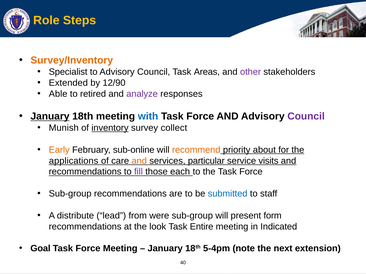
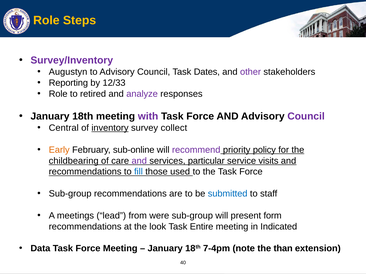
Survey/Inventory colour: orange -> purple
Specialist: Specialist -> Augustyn
Areas: Areas -> Dates
Extended: Extended -> Reporting
12/90: 12/90 -> 12/33
Able at (58, 94): Able -> Role
January at (50, 117) underline: present -> none
with colour: blue -> purple
Munish: Munish -> Central
recommend colour: orange -> purple
about: about -> policy
applications: applications -> childbearing
and at (139, 161) colour: orange -> purple
fill colour: purple -> blue
each: each -> used
distribute: distribute -> meetings
Goal: Goal -> Data
5-4pm: 5-4pm -> 7-4pm
next: next -> than
